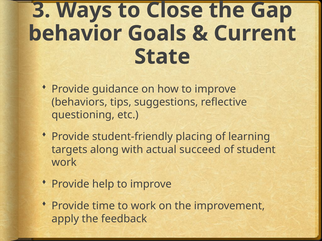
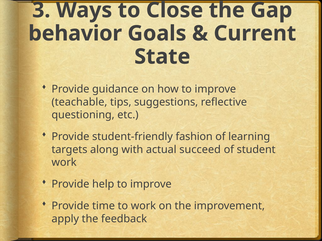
behaviors: behaviors -> teachable
placing: placing -> fashion
